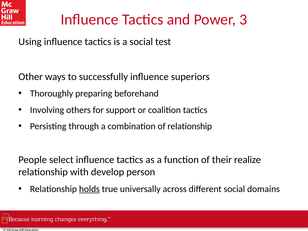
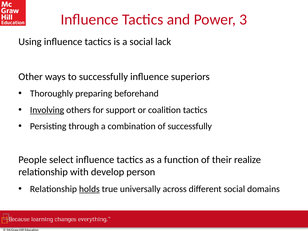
test: test -> lack
Involving underline: none -> present
of relationship: relationship -> successfully
